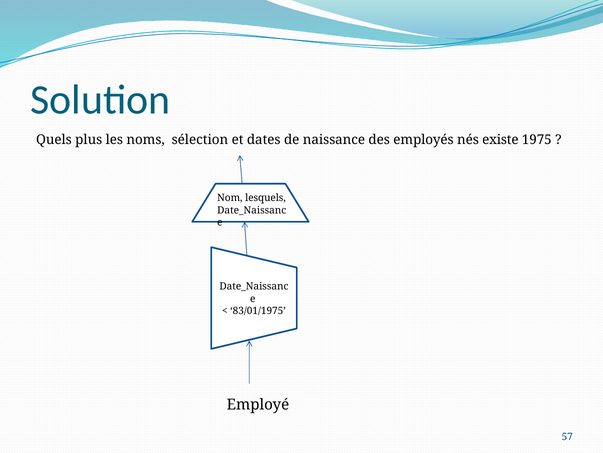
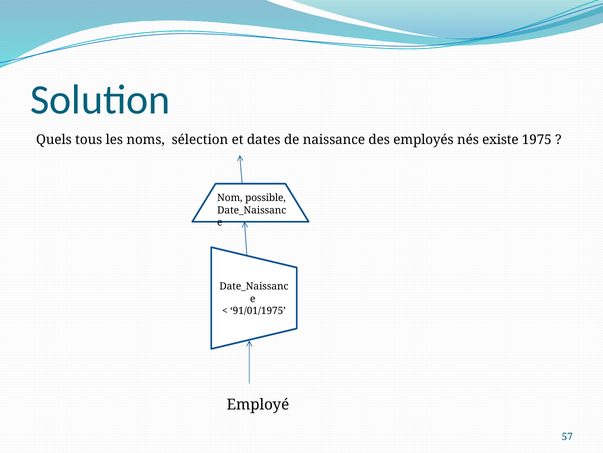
plus: plus -> tous
lesquels: lesquels -> possible
83/01/1975: 83/01/1975 -> 91/01/1975
